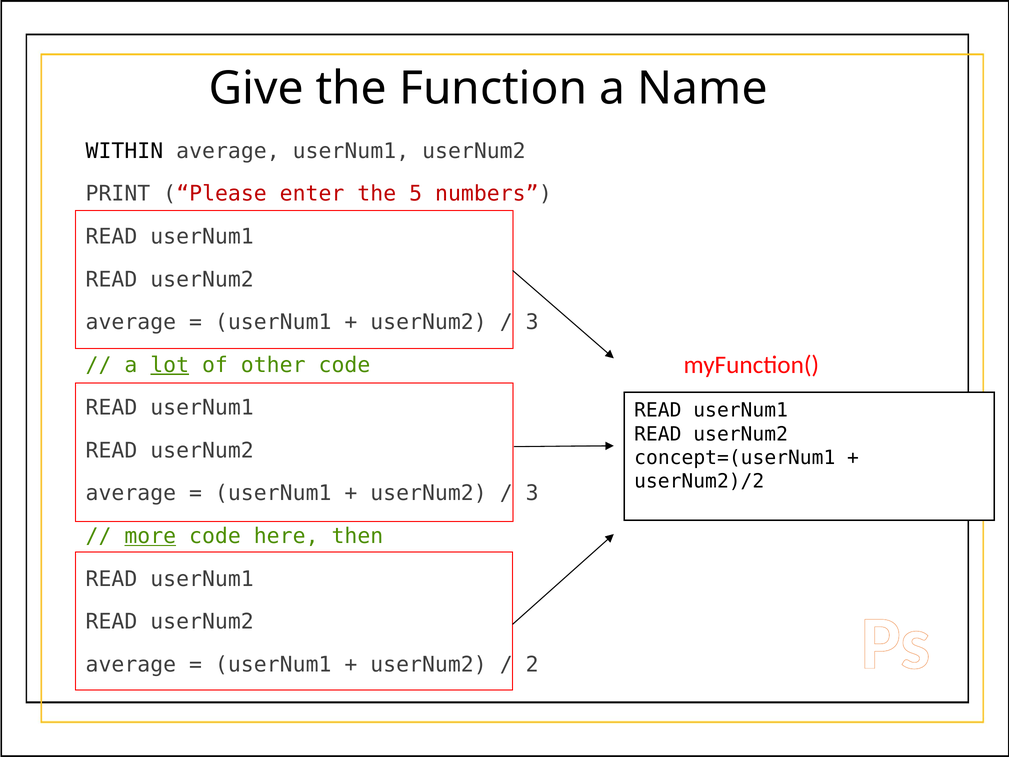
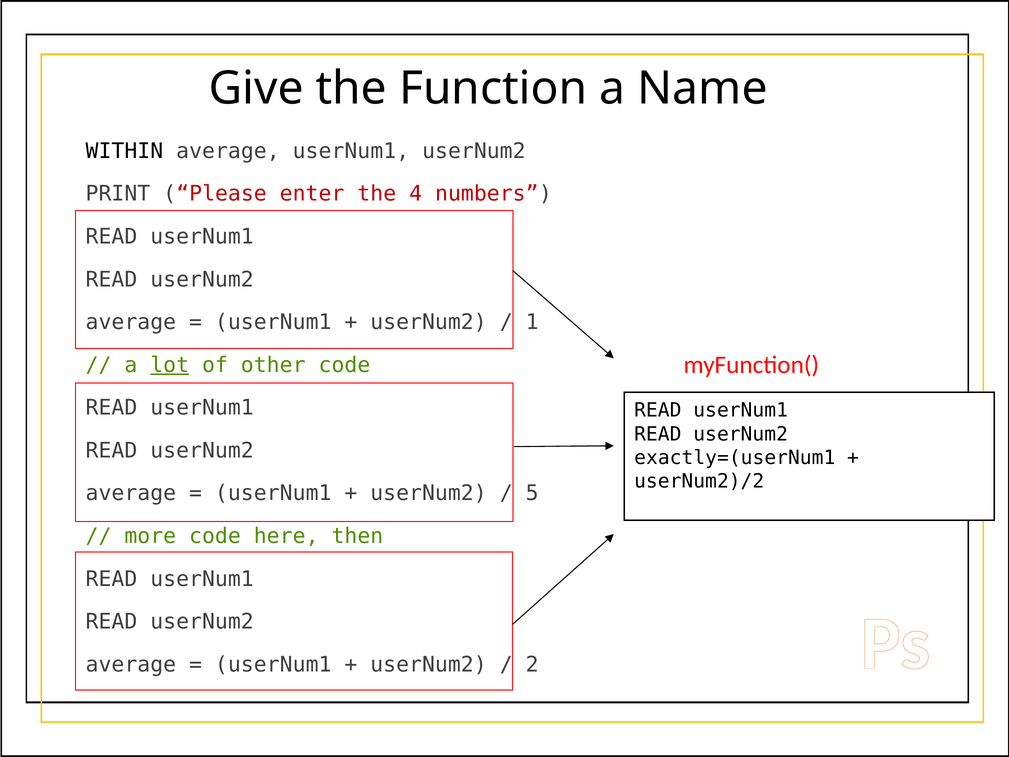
5: 5 -> 4
3 at (532, 322): 3 -> 1
concept=(userNum1: concept=(userNum1 -> exactly=(userNum1
3 at (532, 493): 3 -> 5
more underline: present -> none
